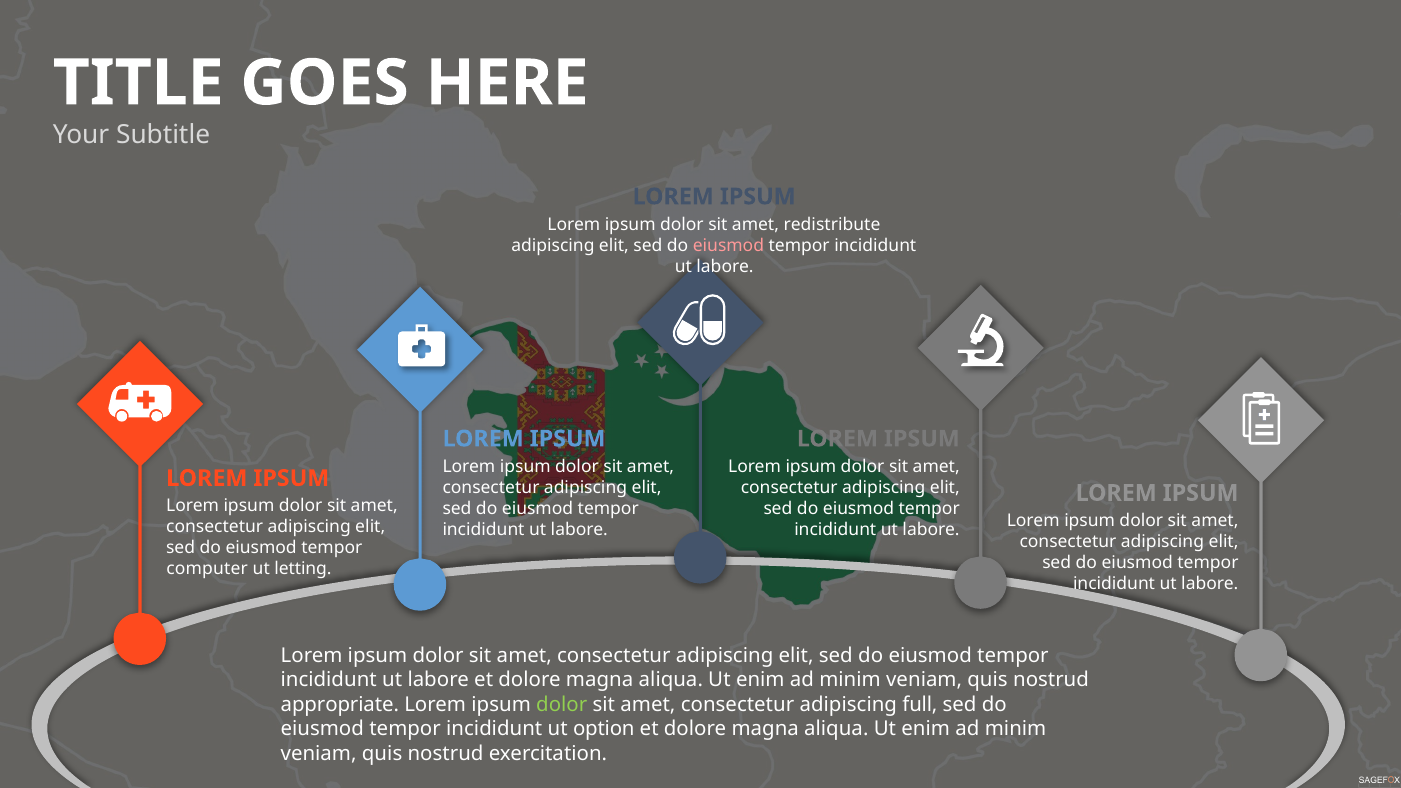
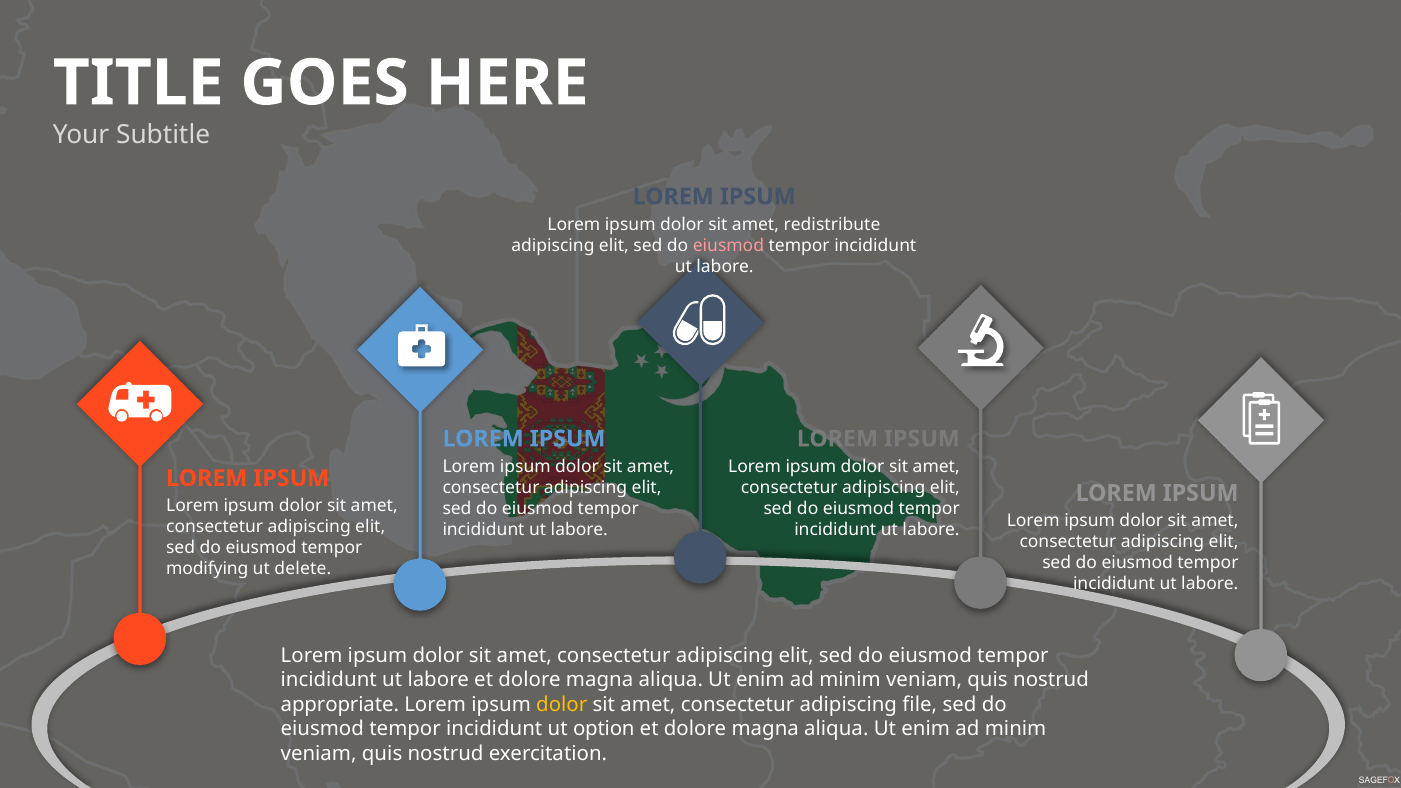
computer: computer -> modifying
letting: letting -> delete
dolor at (562, 704) colour: light green -> yellow
full: full -> file
